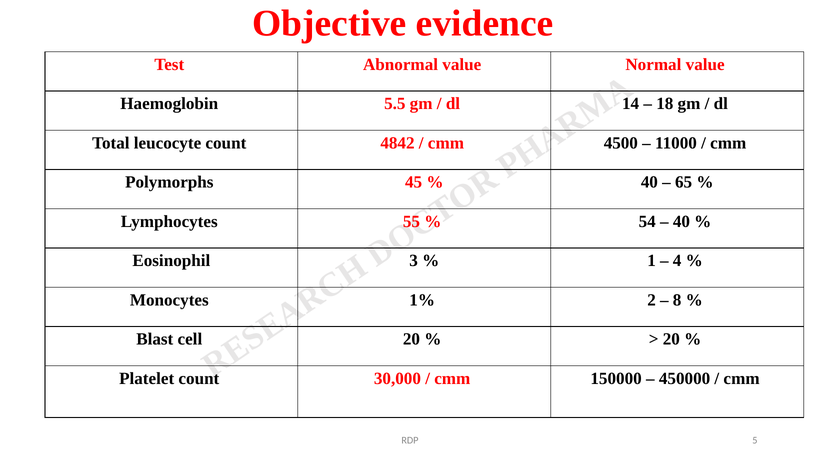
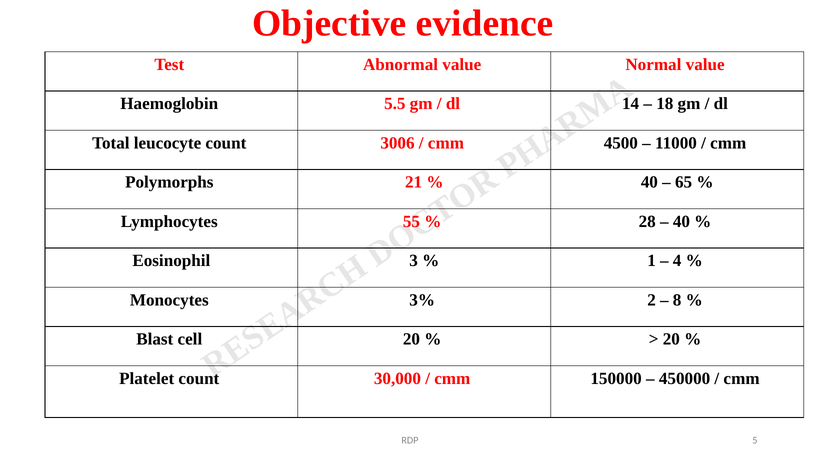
4842: 4842 -> 3006
45: 45 -> 21
54: 54 -> 28
1%: 1% -> 3%
